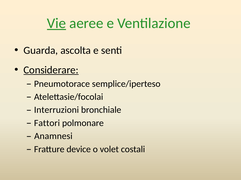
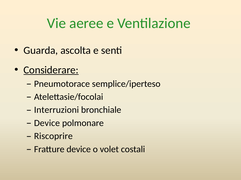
Vie underline: present -> none
Fattori at (47, 123): Fattori -> Device
Anamnesi: Anamnesi -> Riscoprire
